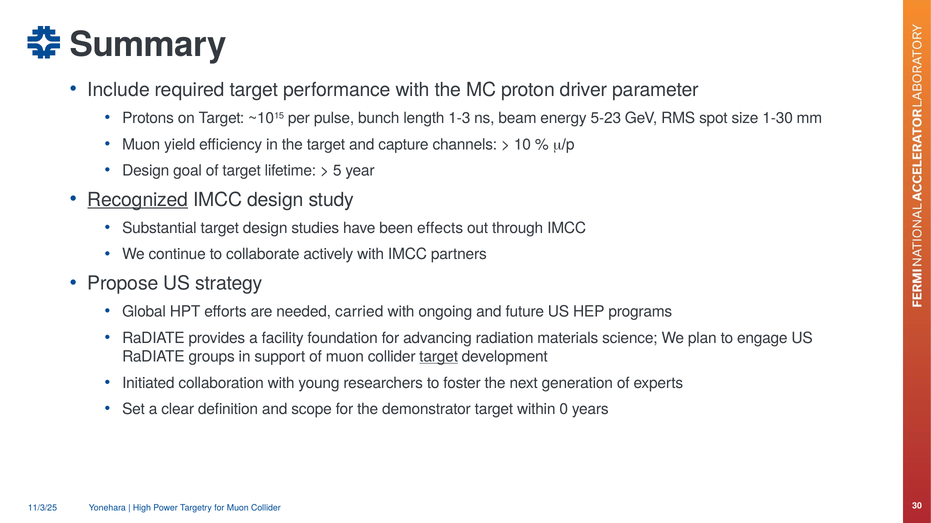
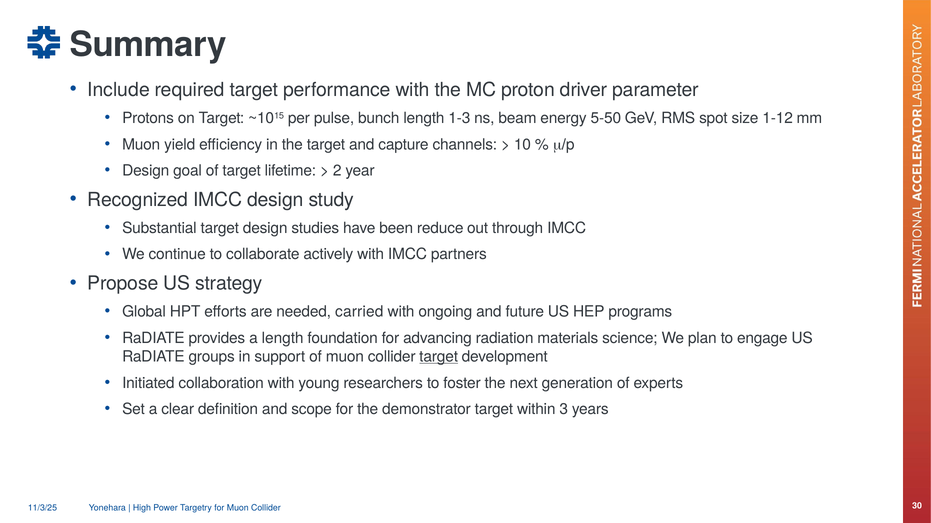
5-23: 5-23 -> 5-50
1-30: 1-30 -> 1-12
5: 5 -> 2
Recognized underline: present -> none
effects: effects -> reduce
a facility: facility -> length
0: 0 -> 3
